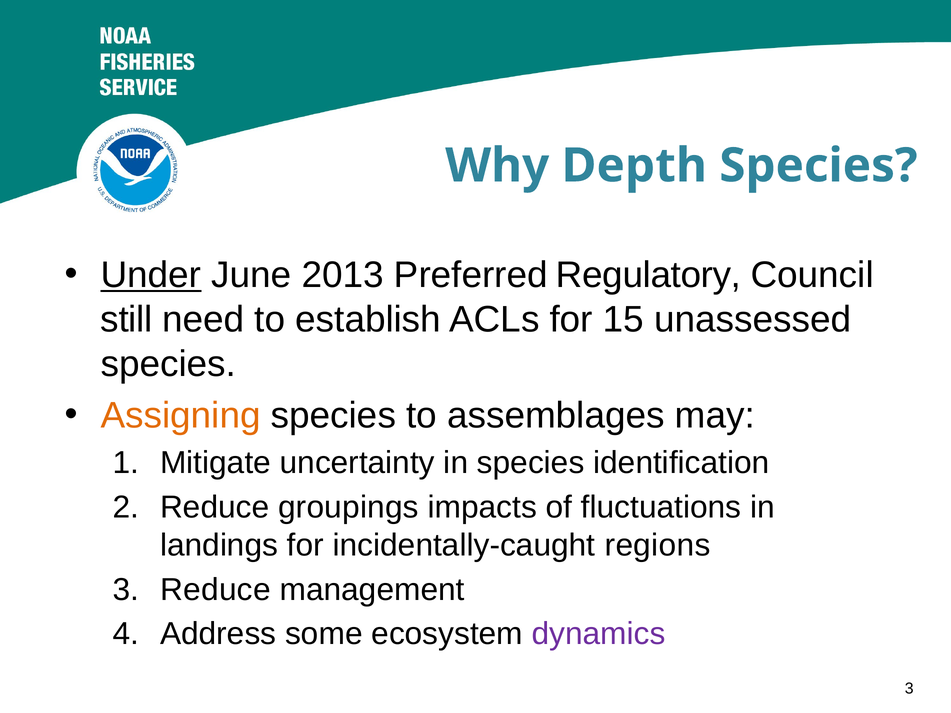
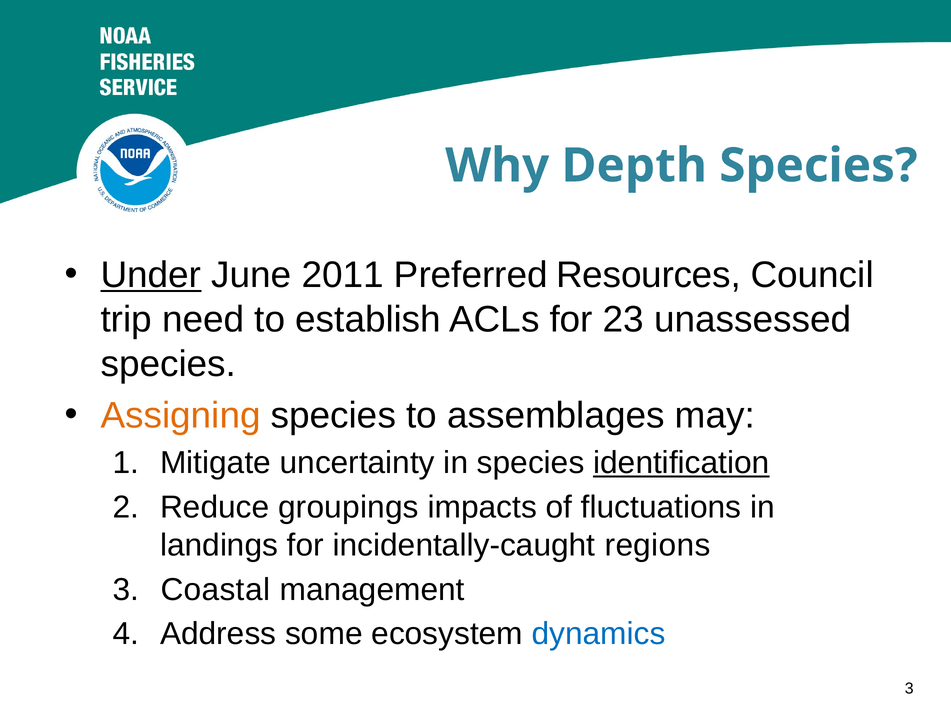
2013: 2013 -> 2011
Regulatory: Regulatory -> Resources
still: still -> trip
15: 15 -> 23
identification underline: none -> present
Reduce at (215, 590): Reduce -> Coastal
dynamics colour: purple -> blue
